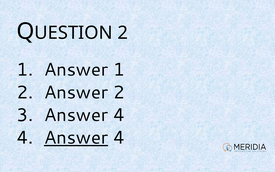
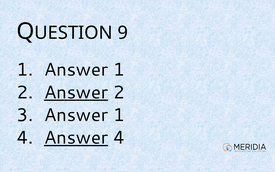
2 at (123, 33): 2 -> 9
Answer at (76, 92) underline: none -> present
3 Answer 4: 4 -> 1
